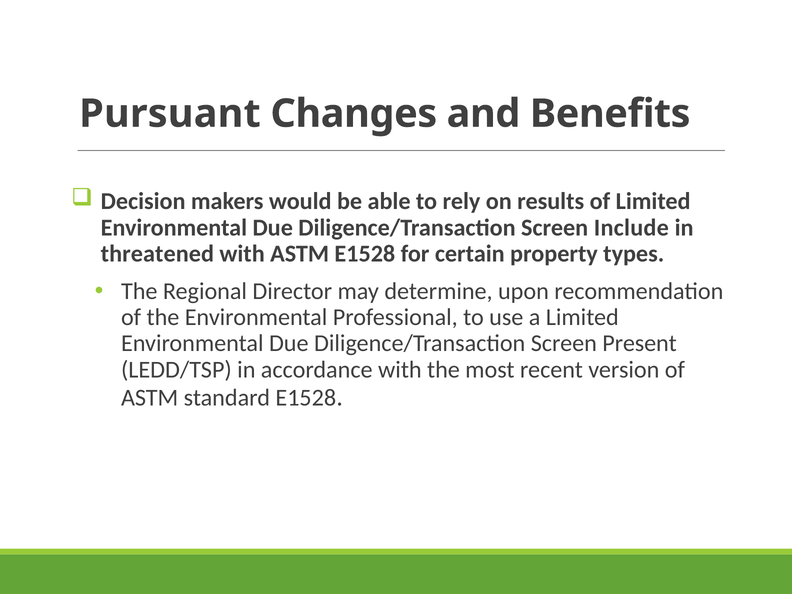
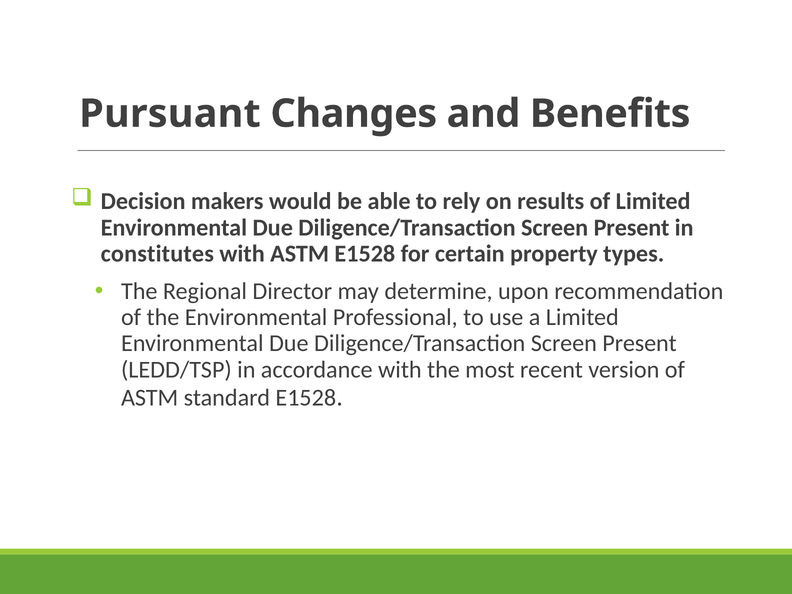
Include at (631, 228): Include -> Present
threatened: threatened -> constitutes
